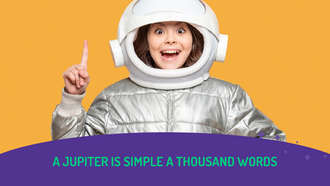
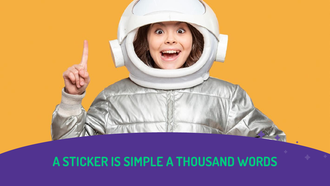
JUPITER: JUPITER -> STICKER
